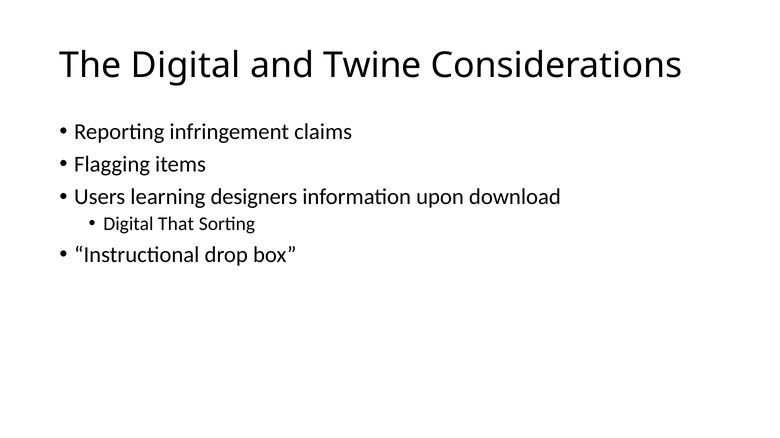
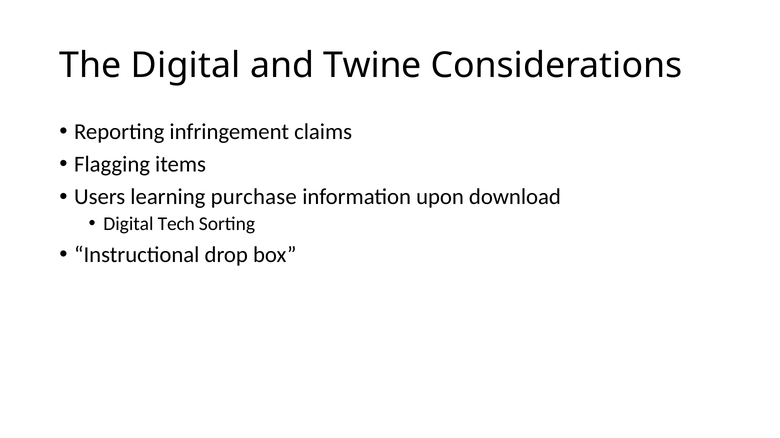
designers: designers -> purchase
That: That -> Tech
